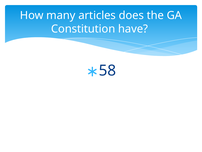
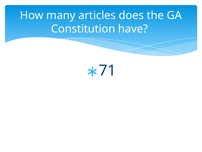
58: 58 -> 71
